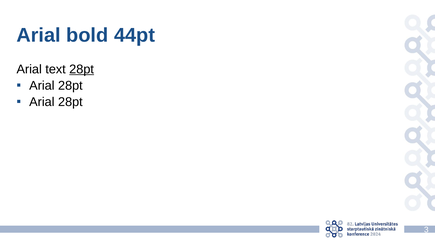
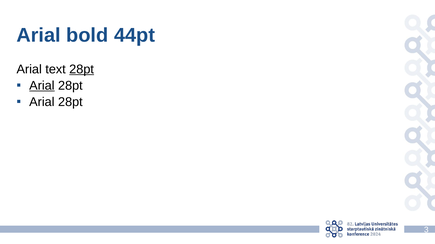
Arial at (42, 86) underline: none -> present
